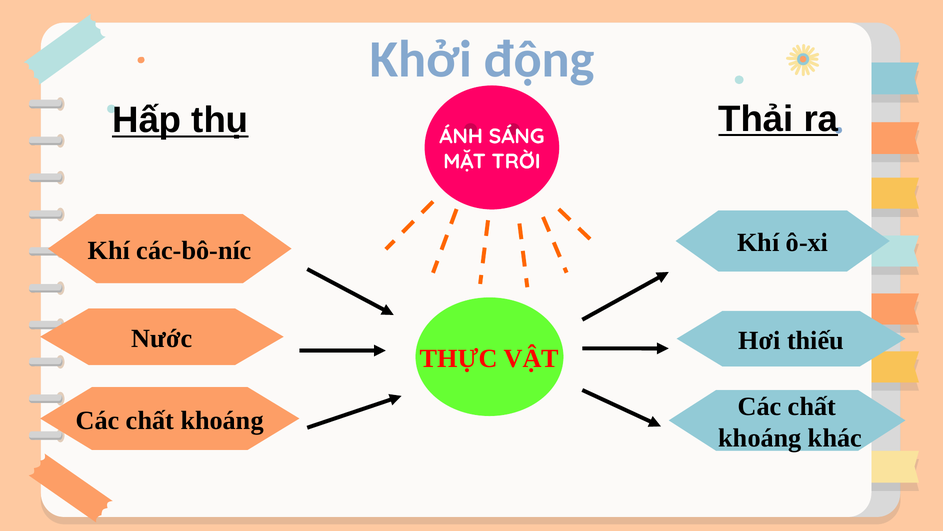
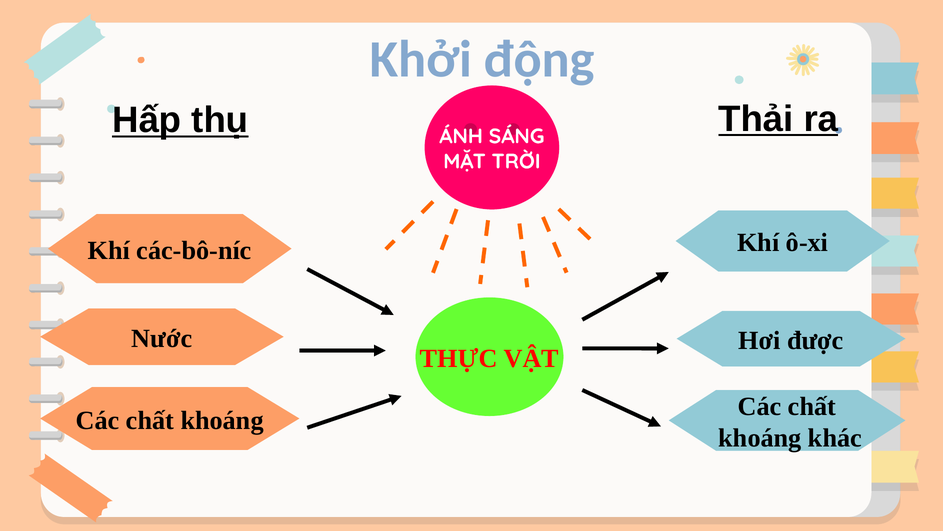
thiếu: thiếu -> được
